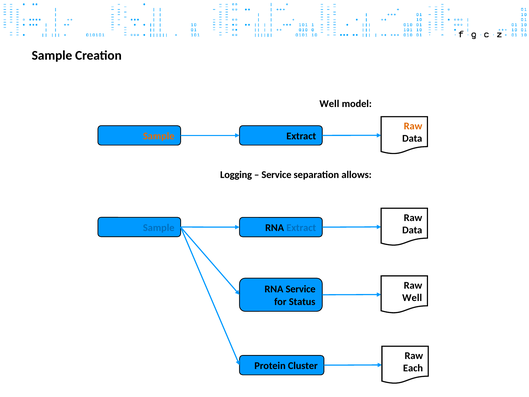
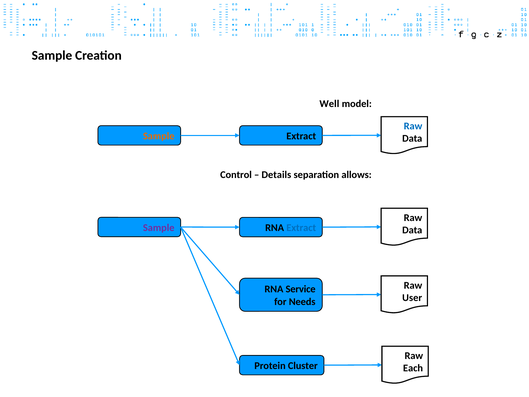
Raw at (413, 126) colour: orange -> blue
Logging: Logging -> Control
Service at (276, 175): Service -> Details
Sample at (159, 228) colour: blue -> purple
Well at (412, 298): Well -> User
Status: Status -> Needs
